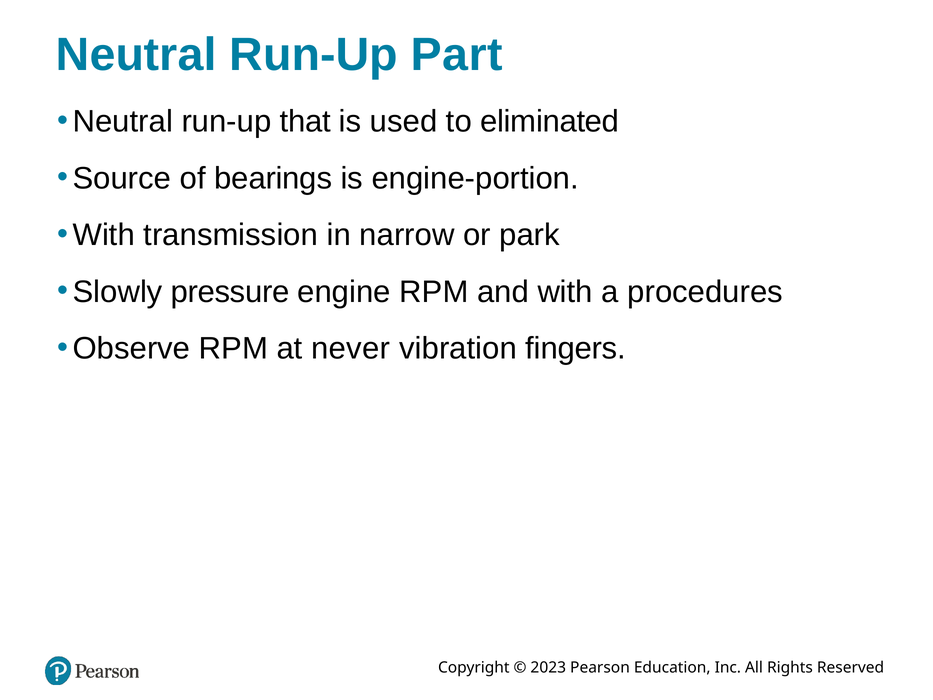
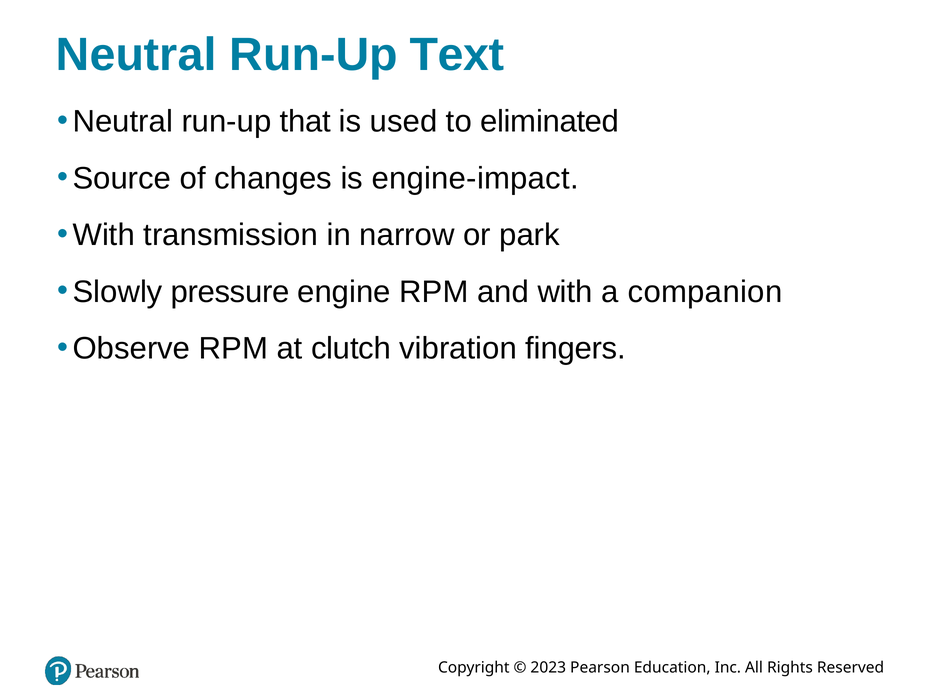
Part: Part -> Text
bearings: bearings -> changes
engine-portion: engine-portion -> engine-impact
procedures: procedures -> companion
never: never -> clutch
